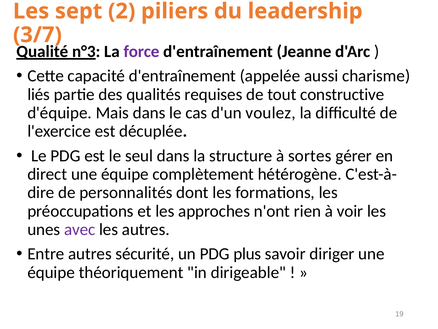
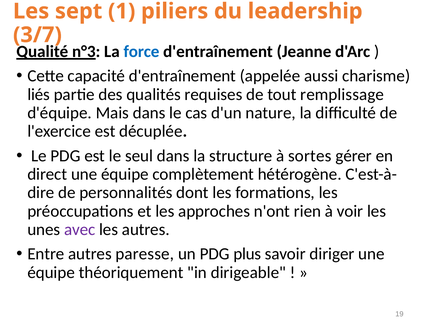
2: 2 -> 1
force colour: purple -> blue
constructive: constructive -> remplissage
voulez: voulez -> nature
sécurité: sécurité -> paresse
